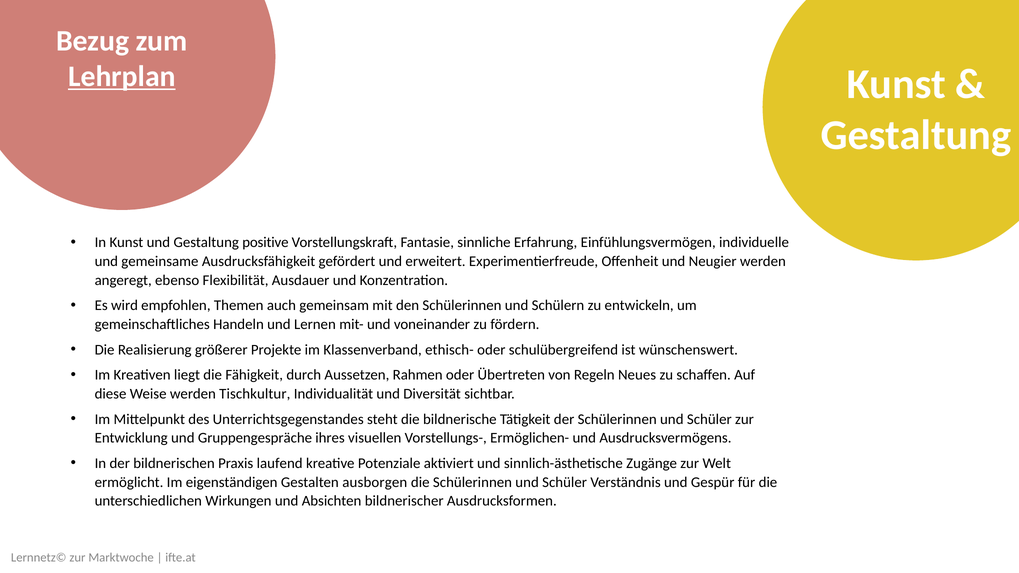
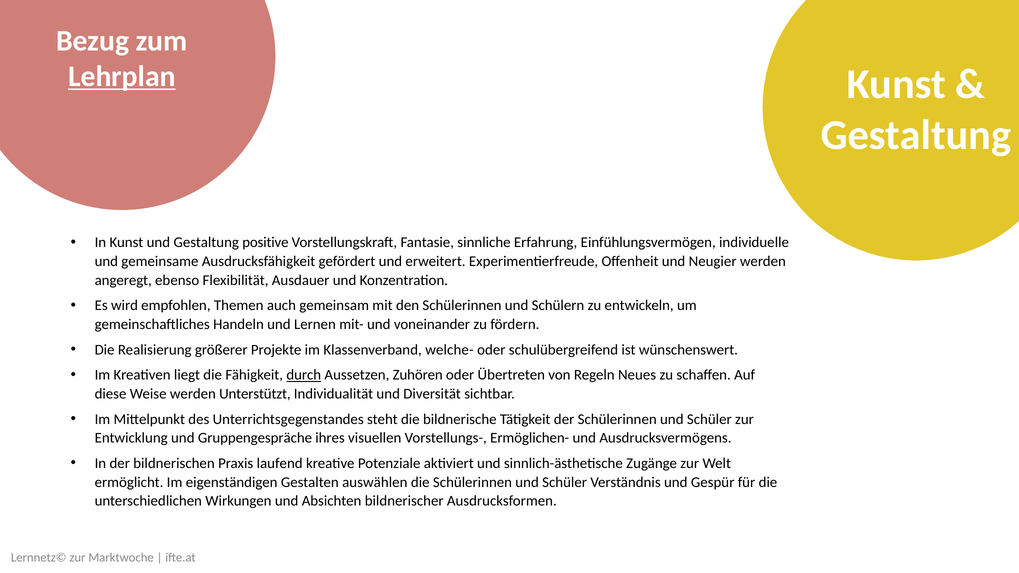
ethisch-: ethisch- -> welche-
durch underline: none -> present
Rahmen: Rahmen -> Zuhören
Tischkultur: Tischkultur -> Unterstützt
ausborgen: ausborgen -> auswählen
